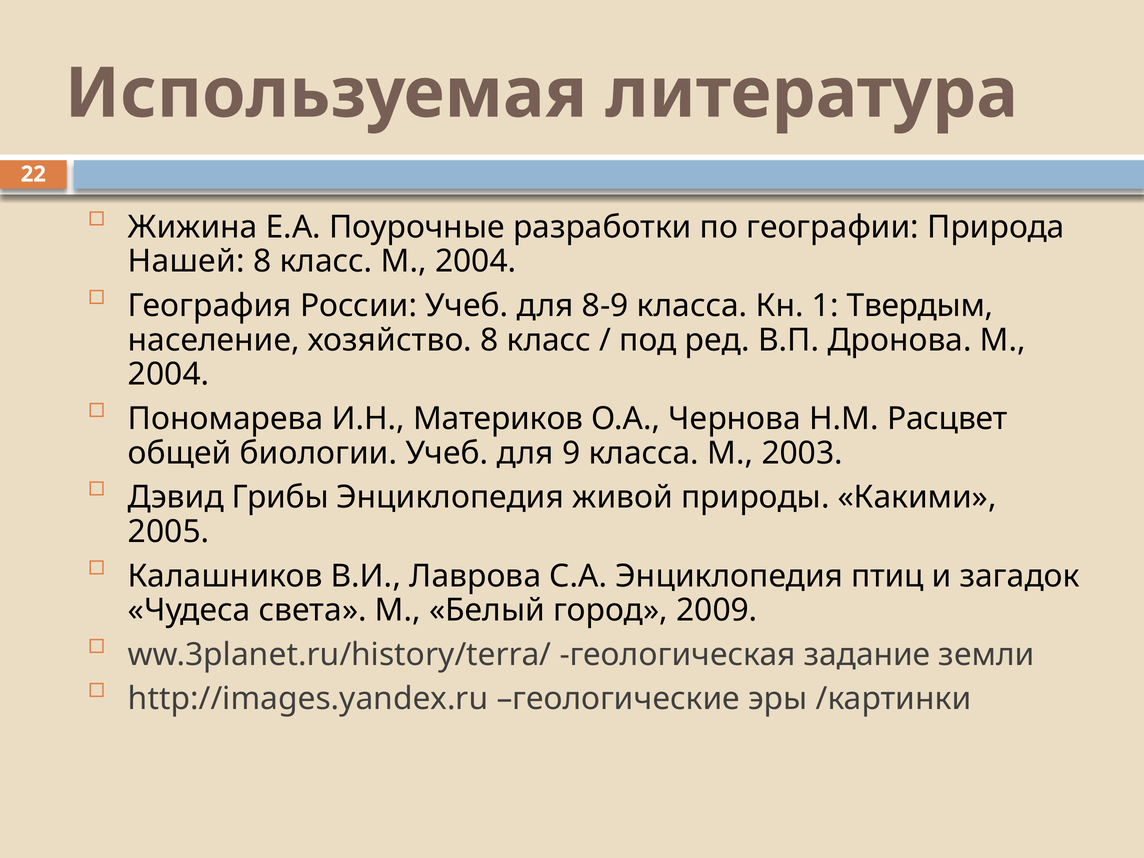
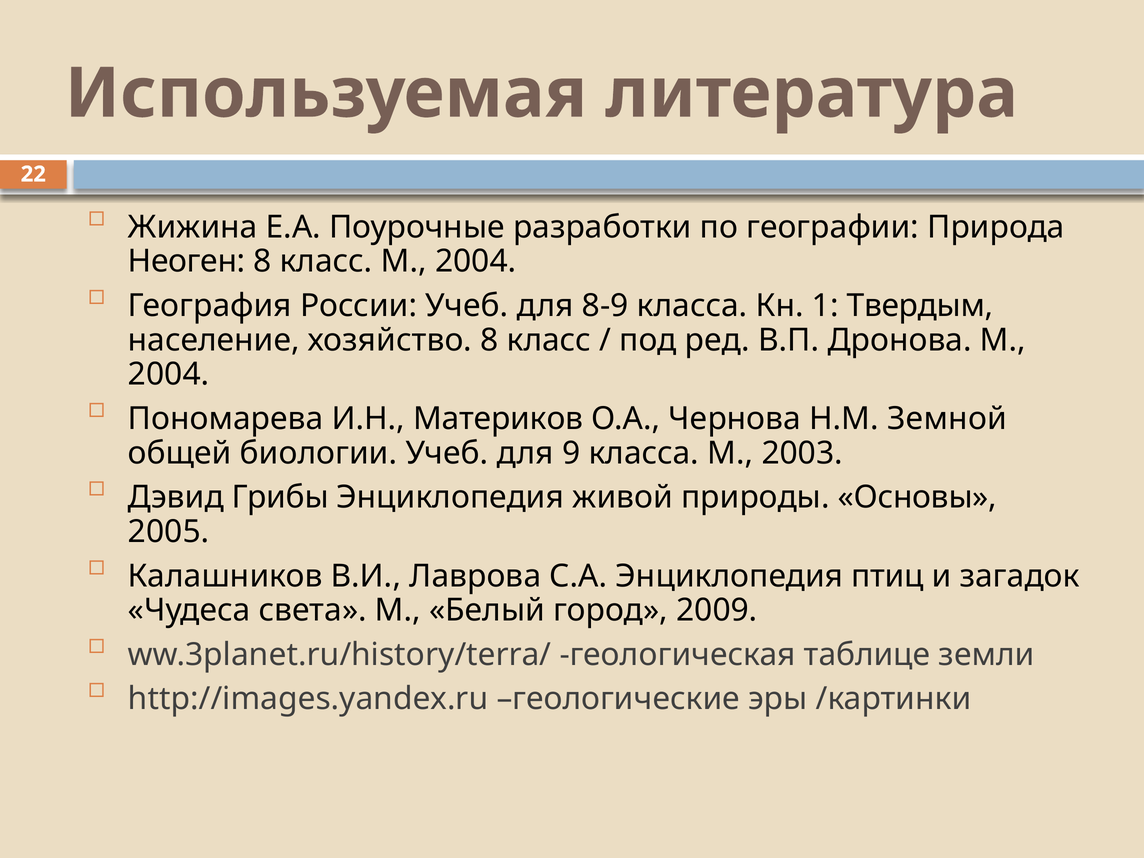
Нашей: Нашей -> Неоген
Расцвет: Расцвет -> Земной
Какими: Какими -> Основы
задание: задание -> таблице
